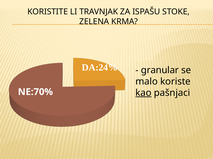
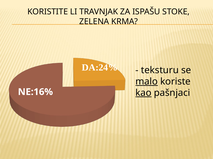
granular: granular -> teksturu
malo underline: none -> present
NE:70%: NE:70% -> NE:16%
